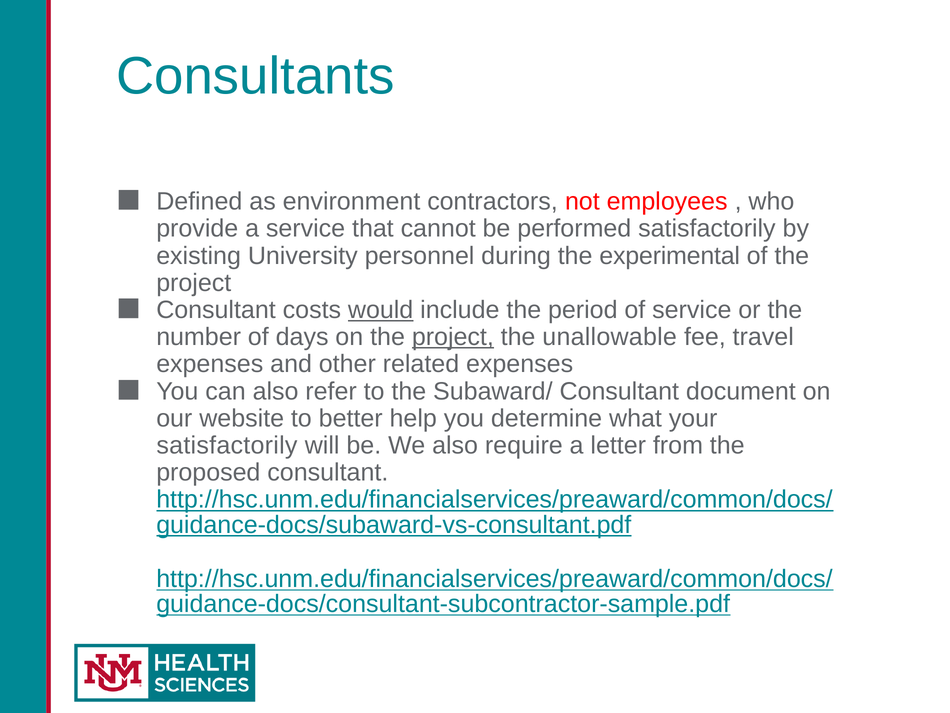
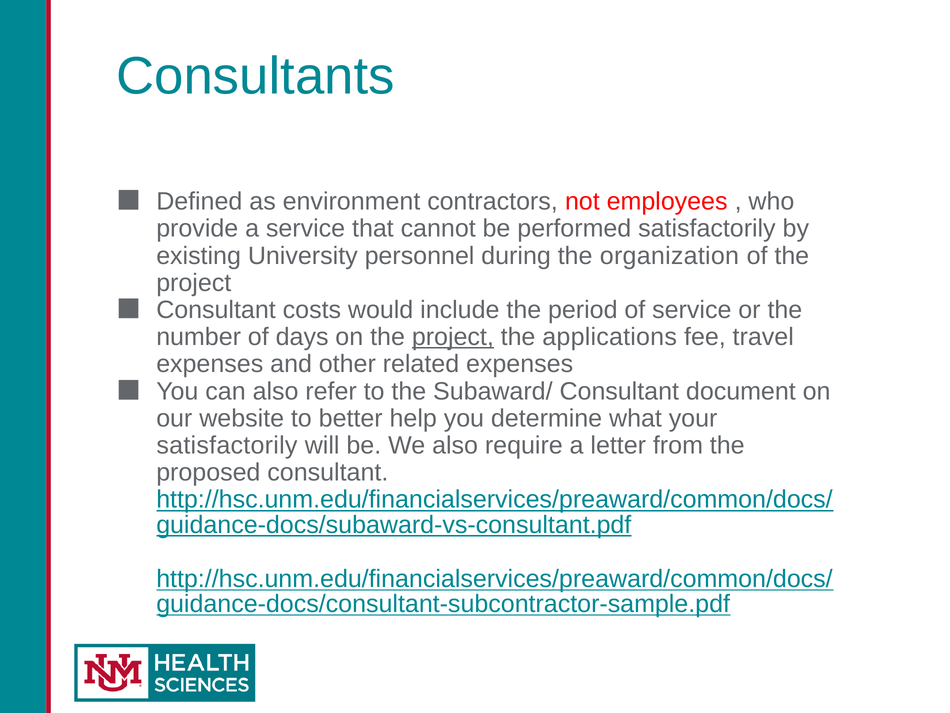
experimental: experimental -> organization
would underline: present -> none
unallowable: unallowable -> applications
